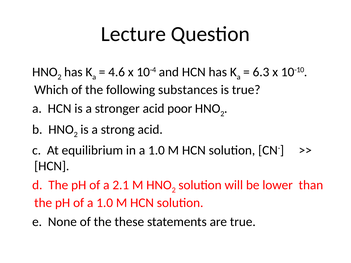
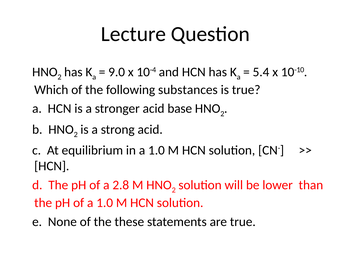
4.6: 4.6 -> 9.0
6.3: 6.3 -> 5.4
poor: poor -> base
2.1: 2.1 -> 2.8
